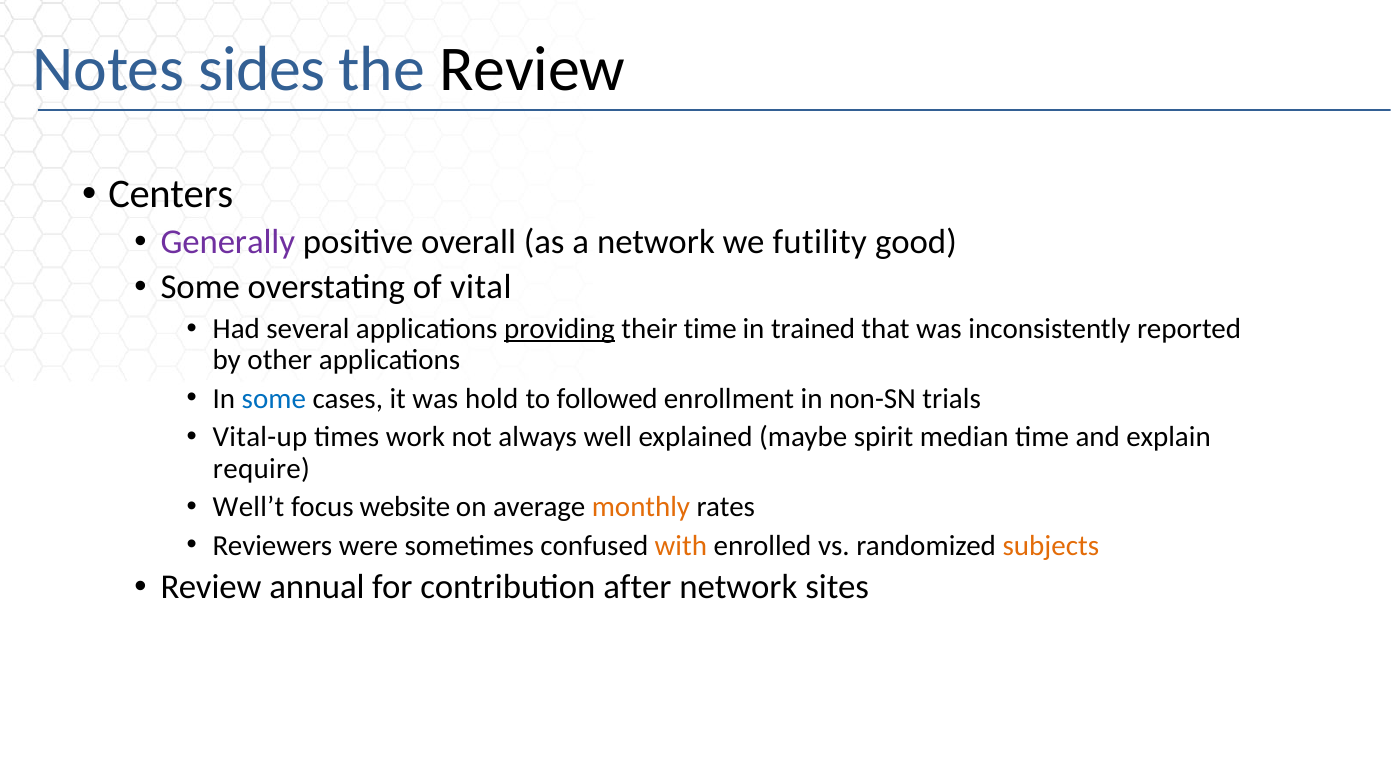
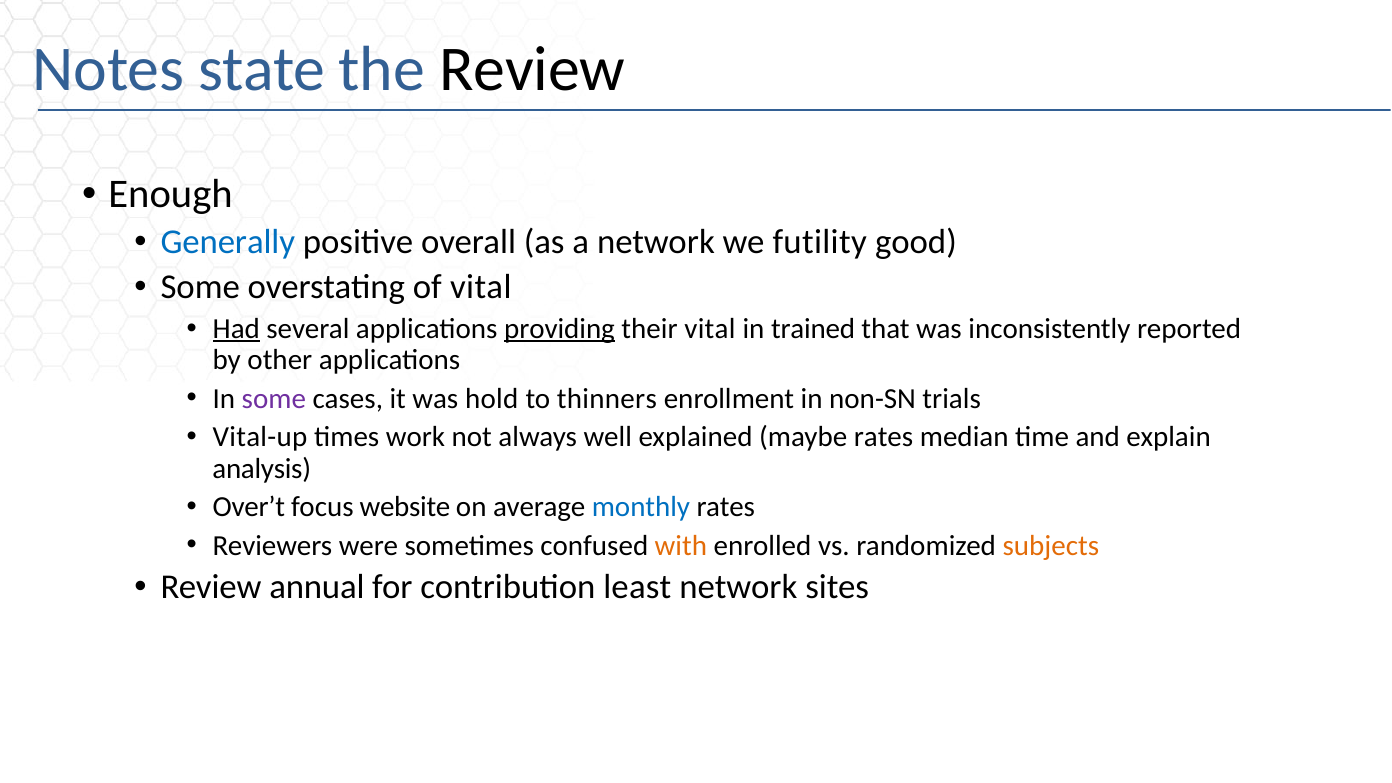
sides: sides -> state
Centers: Centers -> Enough
Generally colour: purple -> blue
Had underline: none -> present
their time: time -> vital
some at (274, 399) colour: blue -> purple
followed: followed -> thinners
maybe spirit: spirit -> rates
require: require -> analysis
Well’t: Well’t -> Over’t
monthly colour: orange -> blue
after: after -> least
